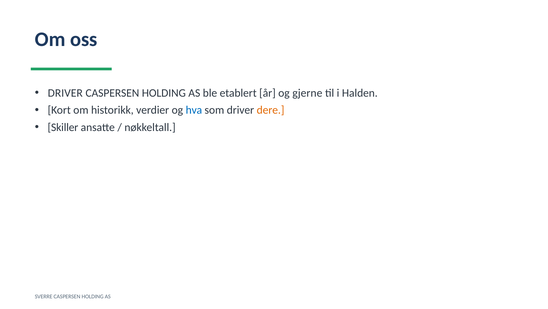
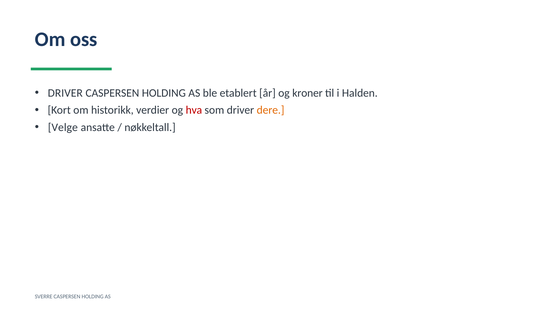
gjerne: gjerne -> kroner
hva colour: blue -> red
Skiller: Skiller -> Velge
